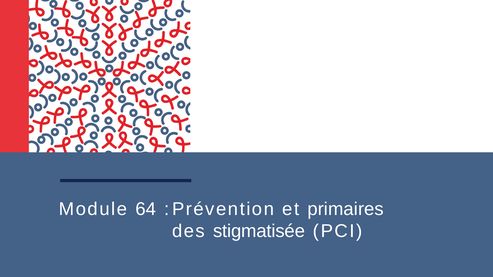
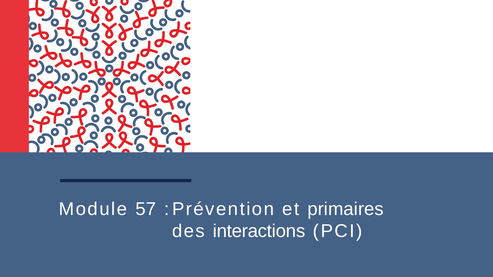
64: 64 -> 57
stigmatisée: stigmatisée -> interactions
